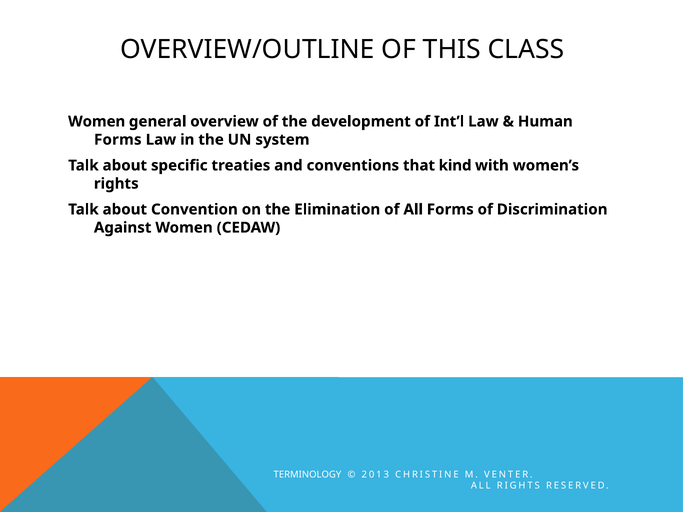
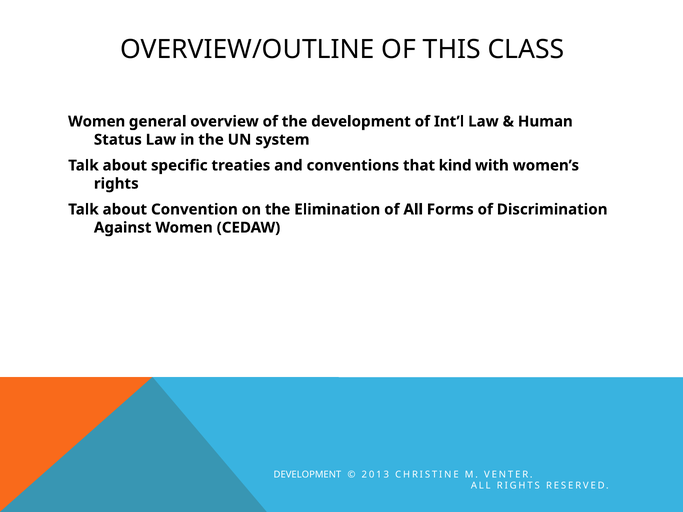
Forms at (118, 140): Forms -> Status
TERMINOLOGY at (307, 475): TERMINOLOGY -> DEVELOPMENT
